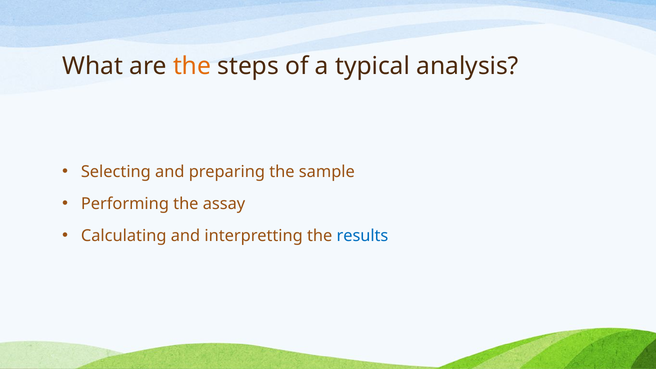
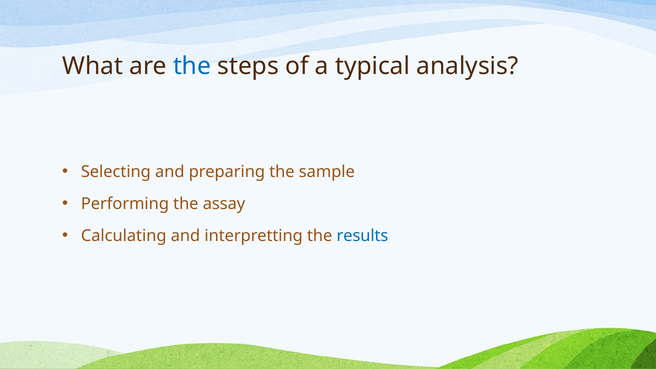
the at (192, 66) colour: orange -> blue
